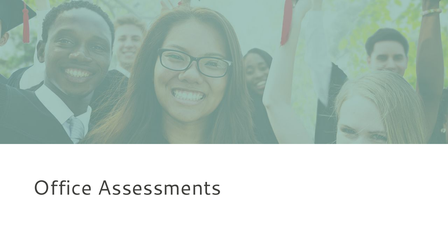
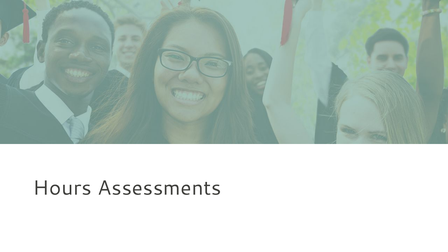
Office: Office -> Hours
